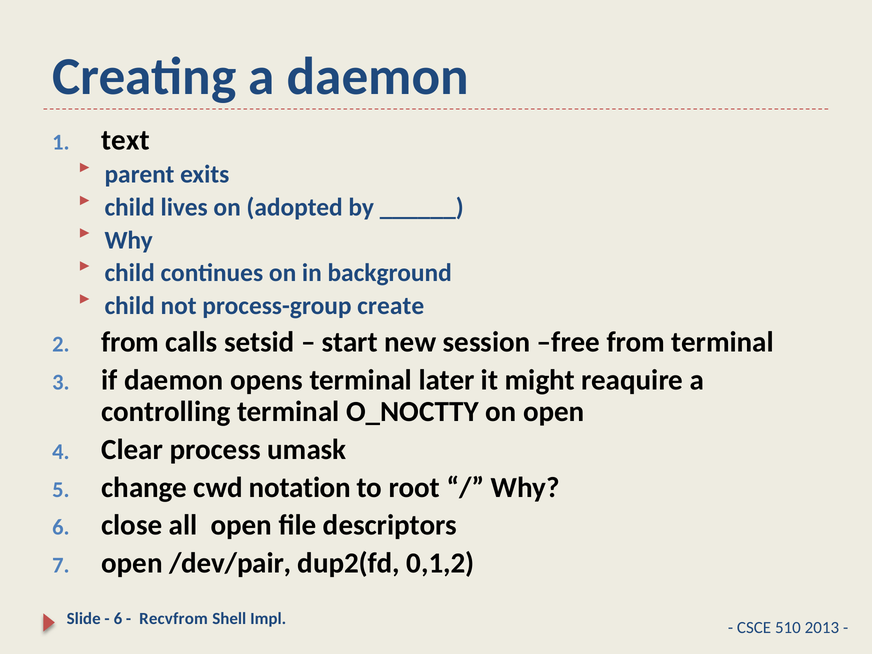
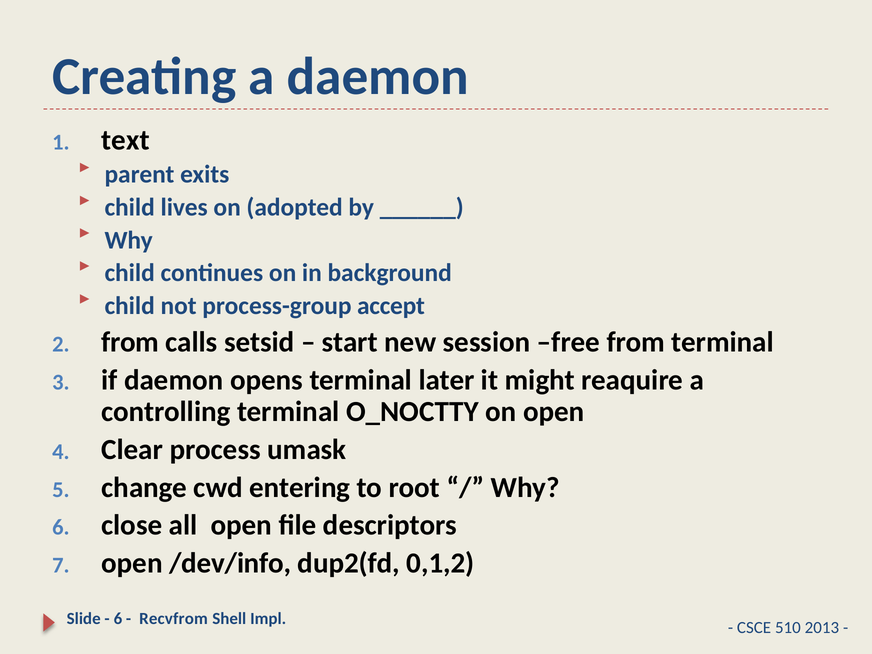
create: create -> accept
notation: notation -> entering
/dev/pair: /dev/pair -> /dev/info
